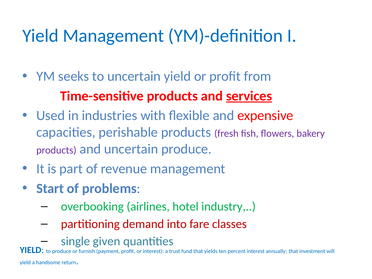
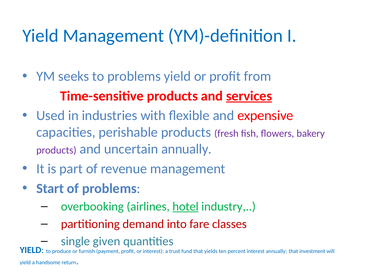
to uncertain: uncertain -> problems
uncertain produce: produce -> annually
hotel underline: none -> present
